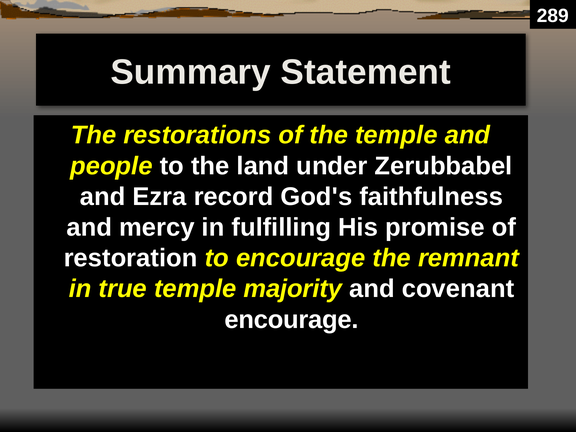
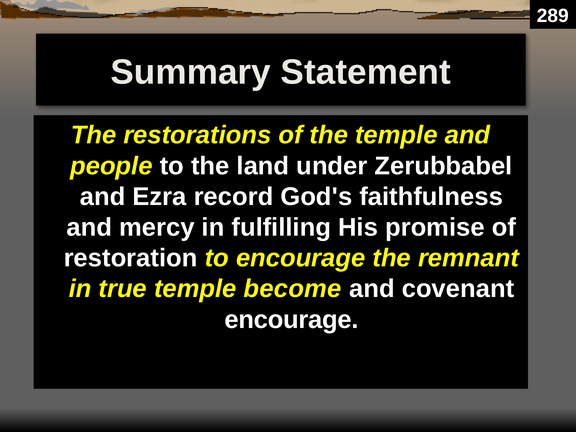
majority: majority -> become
